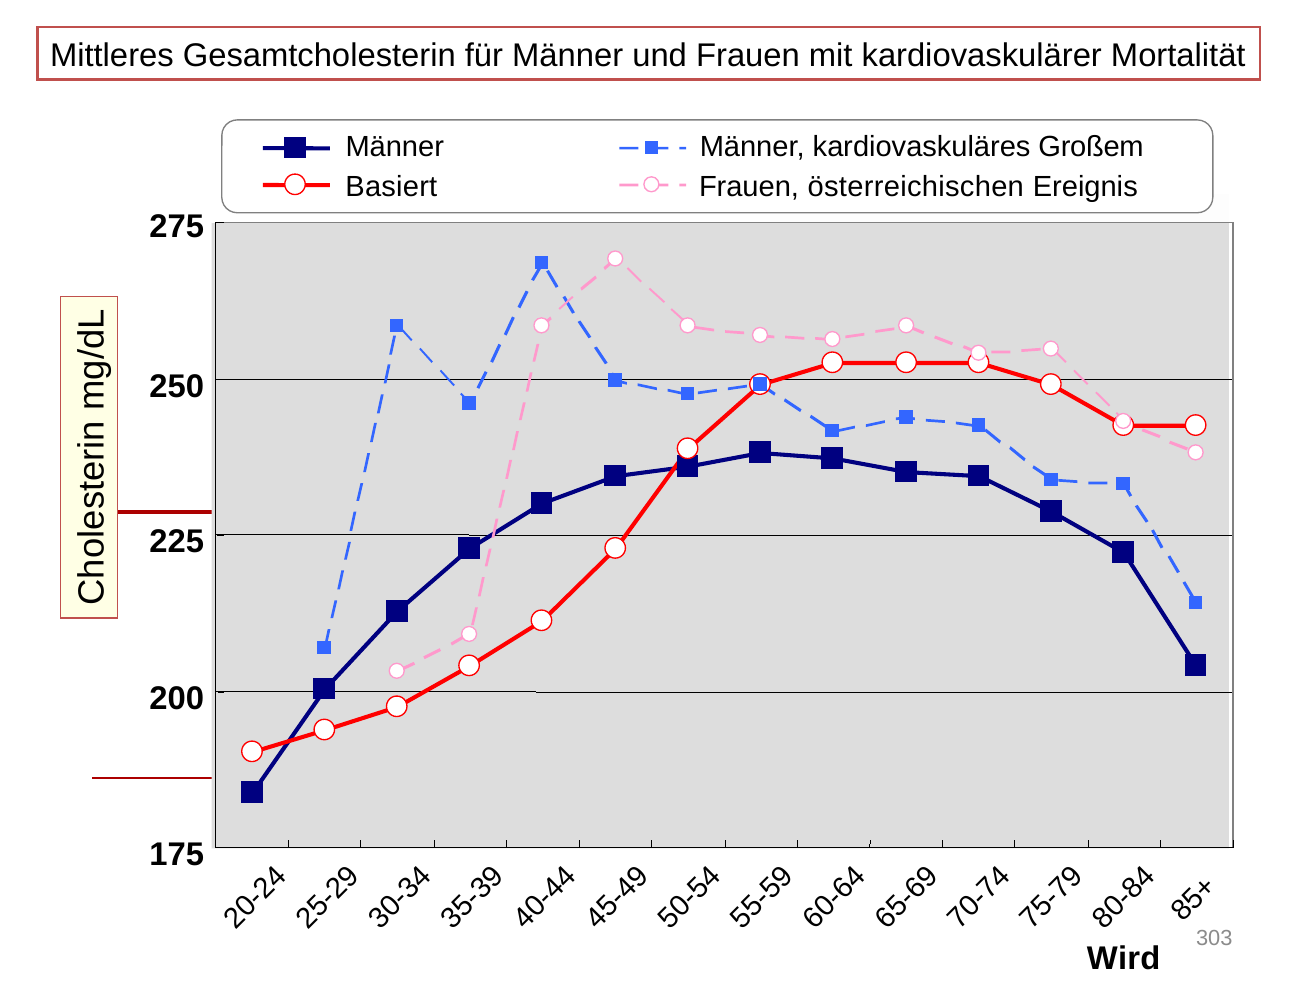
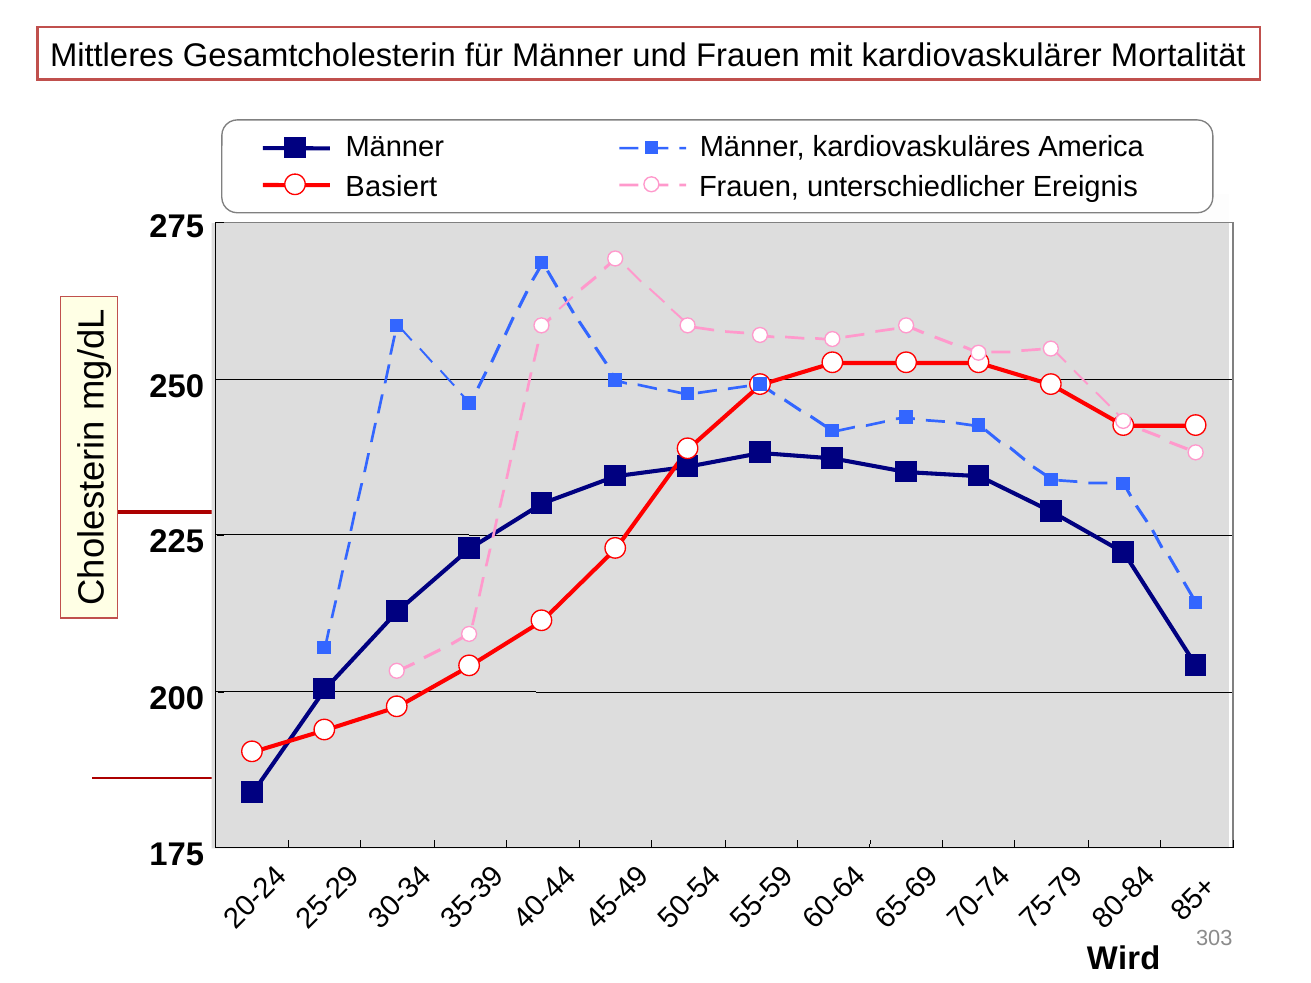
Großem: Großem -> America
österreichischen: österreichischen -> unterschiedlicher
